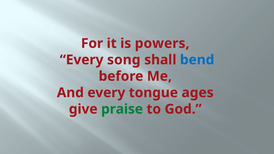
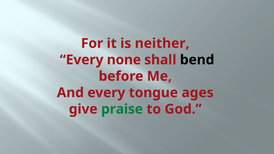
powers: powers -> neither
song: song -> none
bend colour: blue -> black
